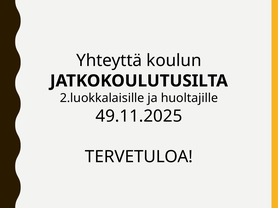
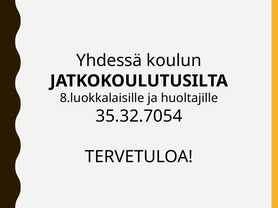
Yhteyttä: Yhteyttä -> Yhdessä
2.luokkalaisille: 2.luokkalaisille -> 8.luokkalaisille
49.11.2025: 49.11.2025 -> 35.32.7054
